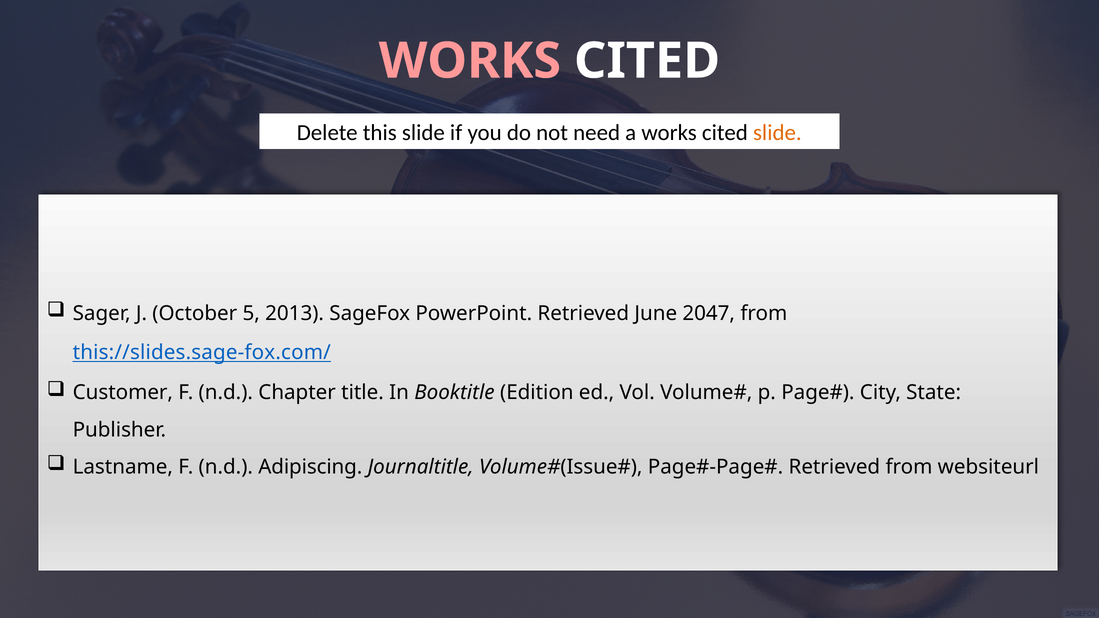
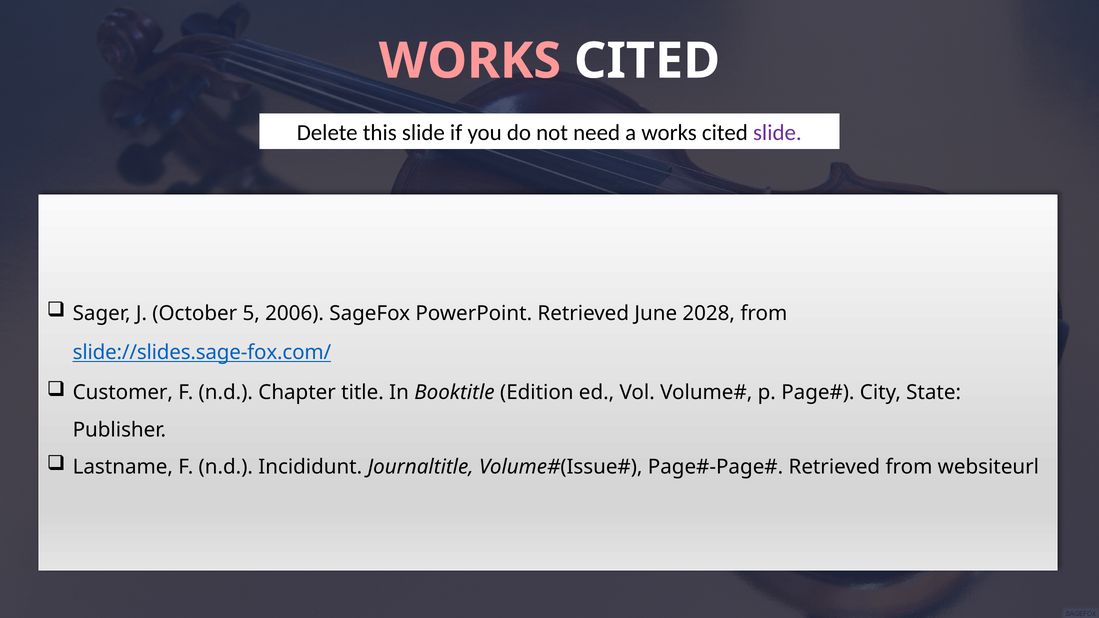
slide at (777, 133) colour: orange -> purple
2013: 2013 -> 2006
2047: 2047 -> 2028
this://slides.sage-fox.com/: this://slides.sage-fox.com/ -> slide://slides.sage-fox.com/
Adipiscing: Adipiscing -> Incididunt
